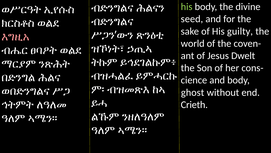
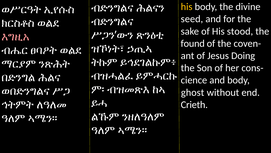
his at (187, 7) colour: light green -> yellow
guilty: guilty -> stood
world: world -> found
Dwelt: Dwelt -> Doing
